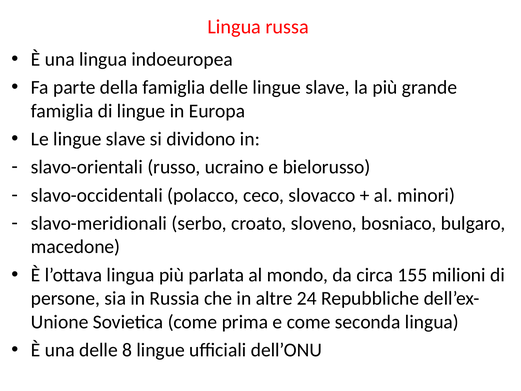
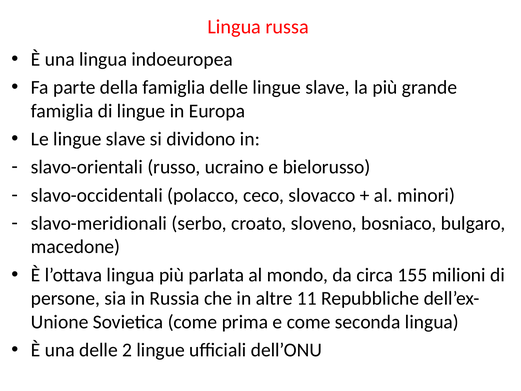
24: 24 -> 11
8: 8 -> 2
